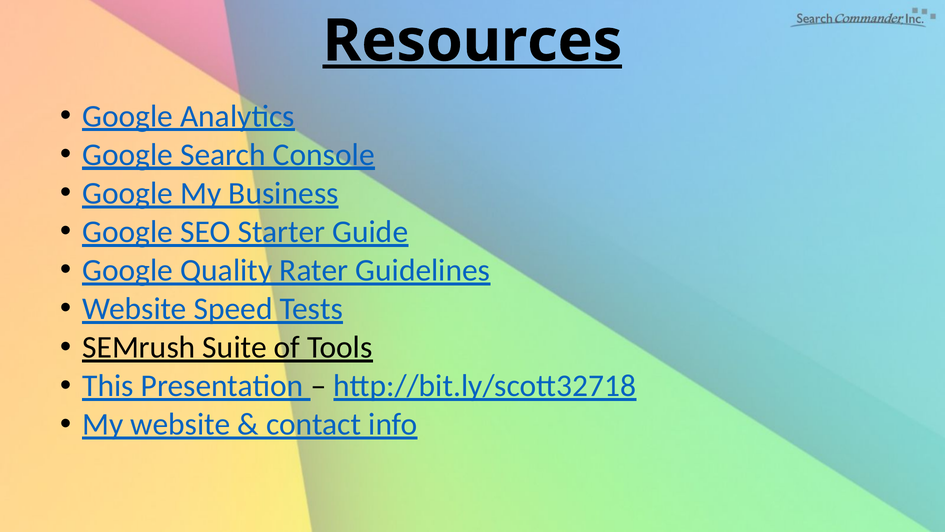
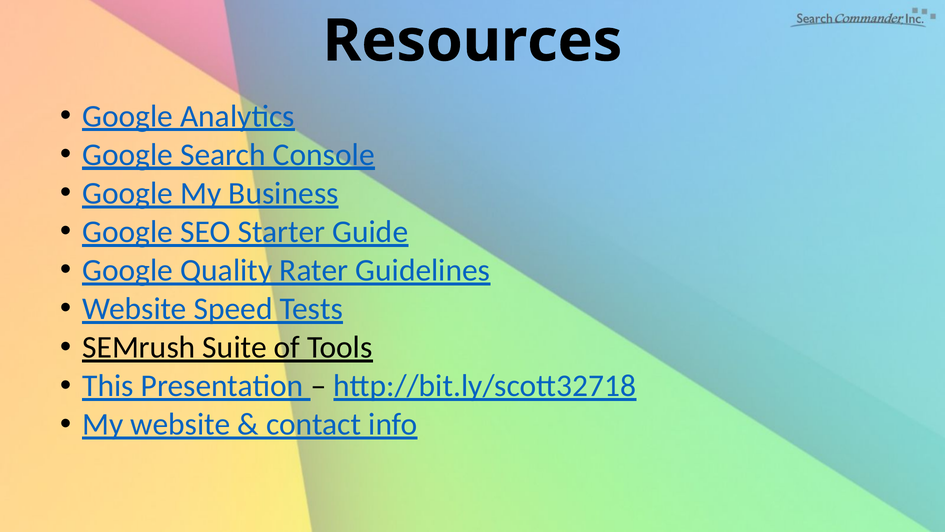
Resources underline: present -> none
